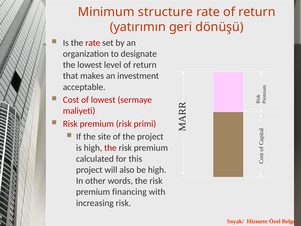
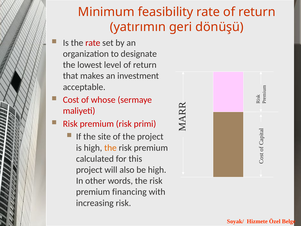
structure: structure -> feasibility
of lowest: lowest -> whose
the at (110, 148) colour: red -> orange
